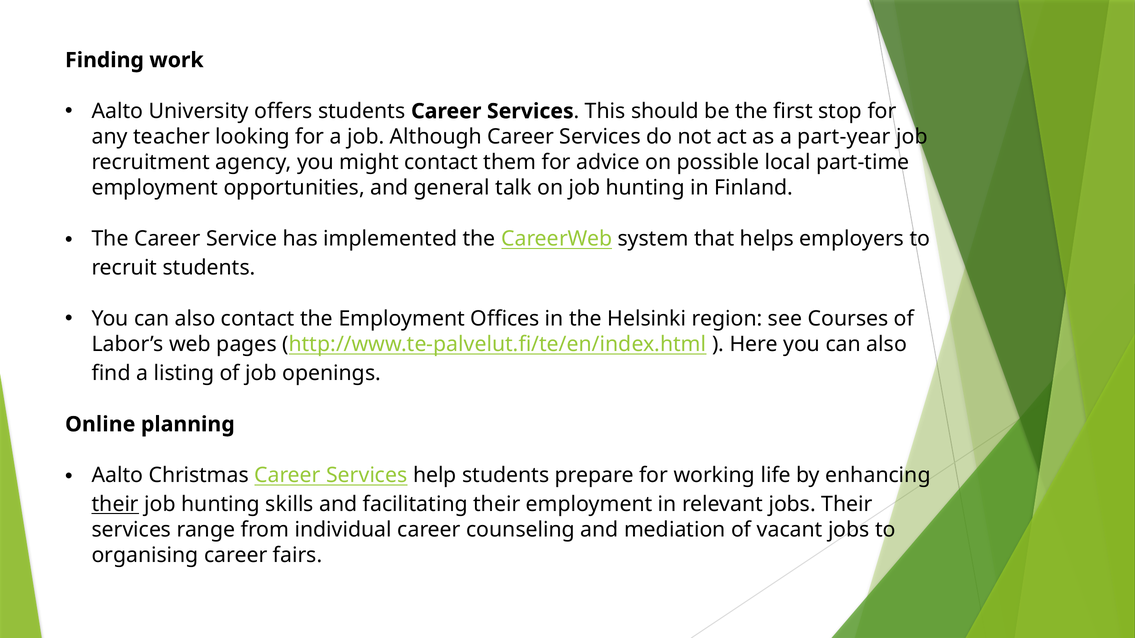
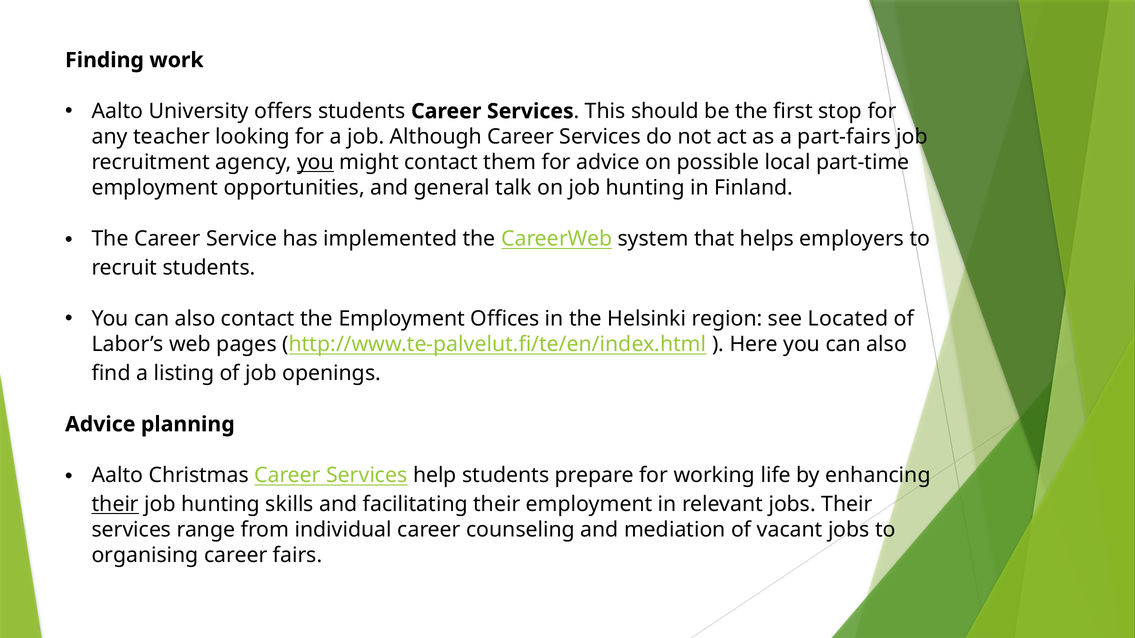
part-year: part-year -> part-fairs
you at (315, 162) underline: none -> present
Courses: Courses -> Located
Online at (100, 425): Online -> Advice
